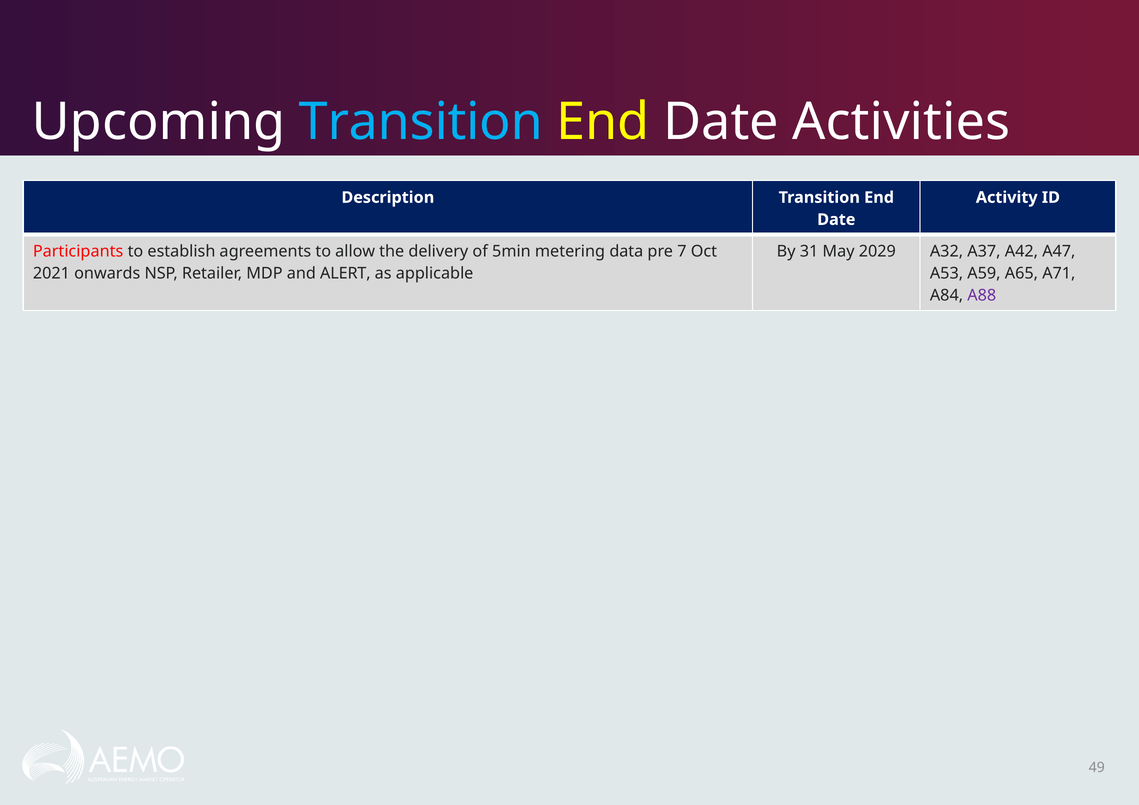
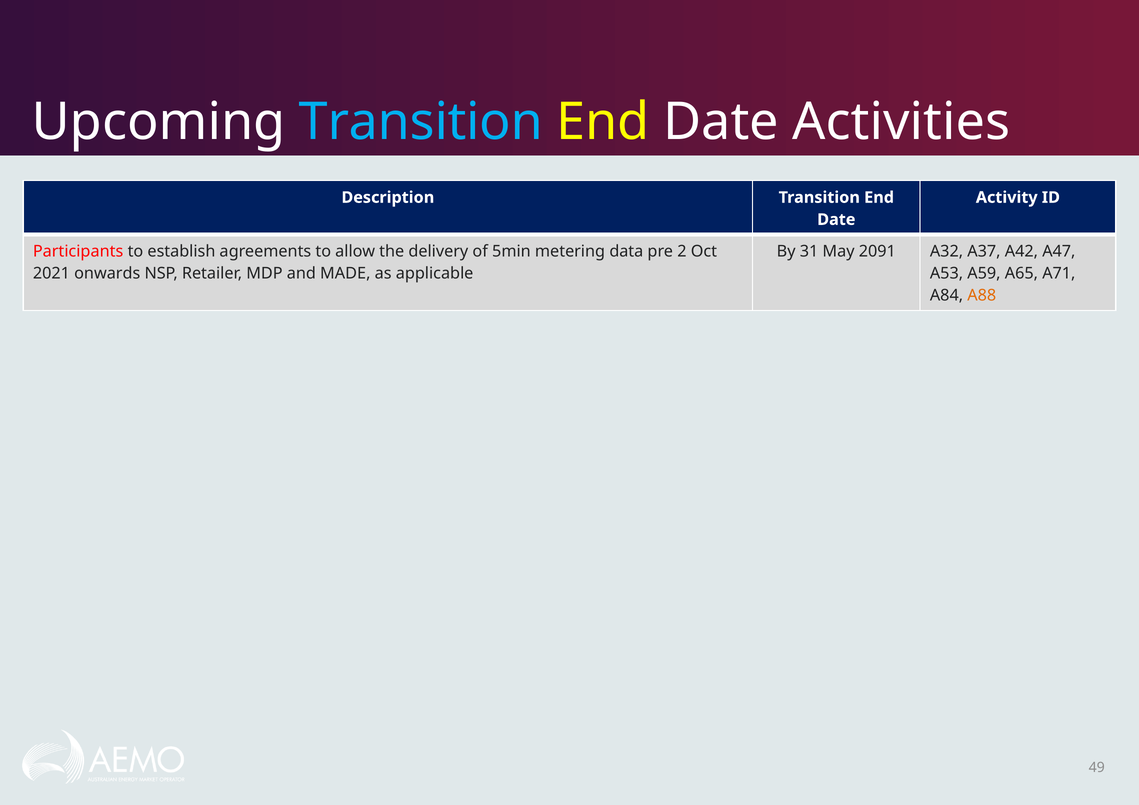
7: 7 -> 2
2029: 2029 -> 2091
ALERT: ALERT -> MADE
A88 colour: purple -> orange
